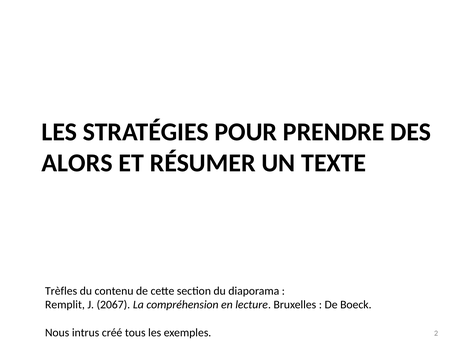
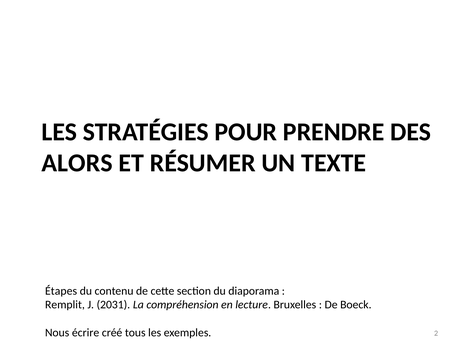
Trèfles: Trèfles -> Étapes
2067: 2067 -> 2031
intrus: intrus -> écrire
